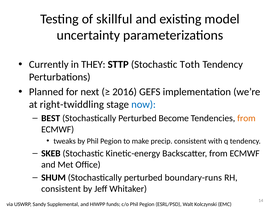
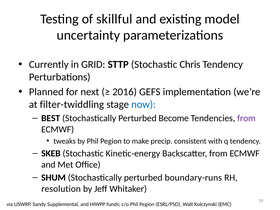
THEY: THEY -> GRID
Toth: Toth -> Chris
right-twiddling: right-twiddling -> filter-twiddling
from at (246, 118) colour: orange -> purple
consistent at (61, 189): consistent -> resolution
